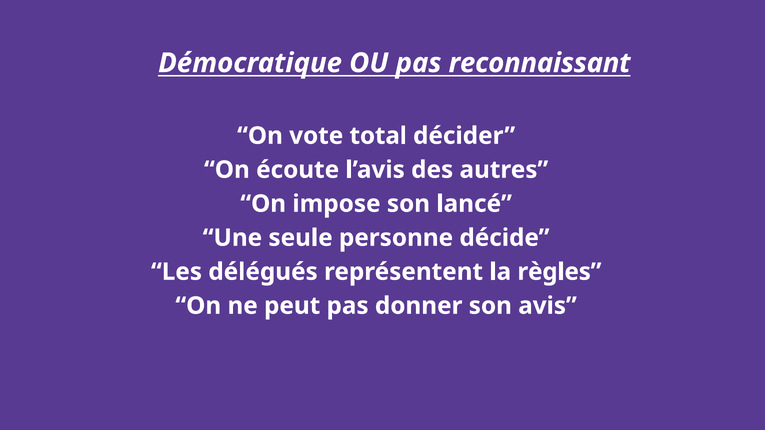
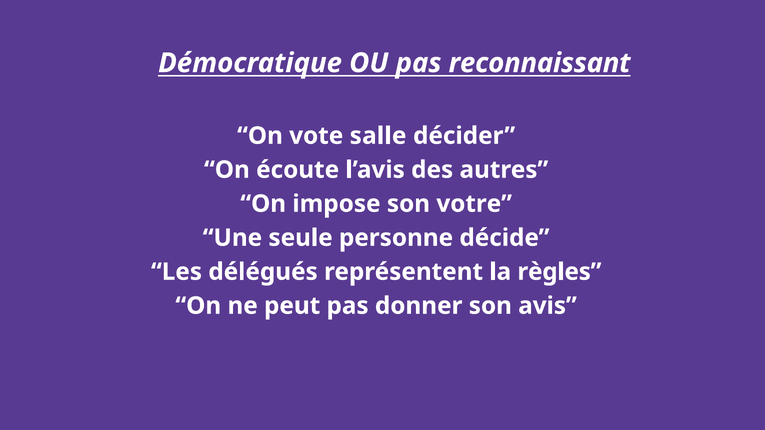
total: total -> salle
lancé: lancé -> votre
